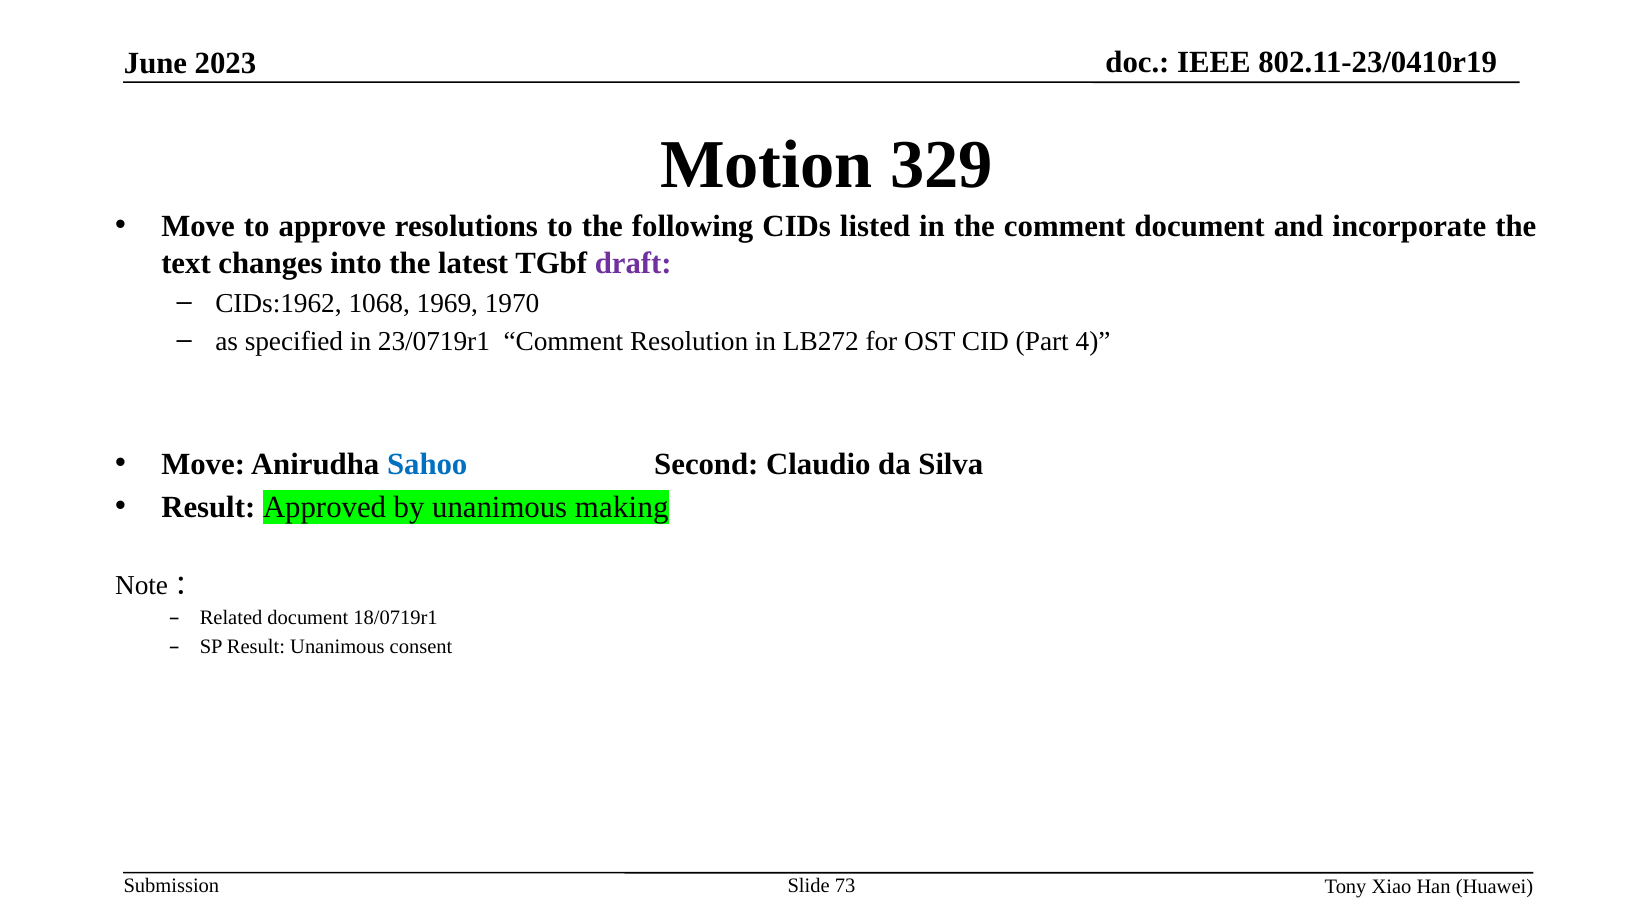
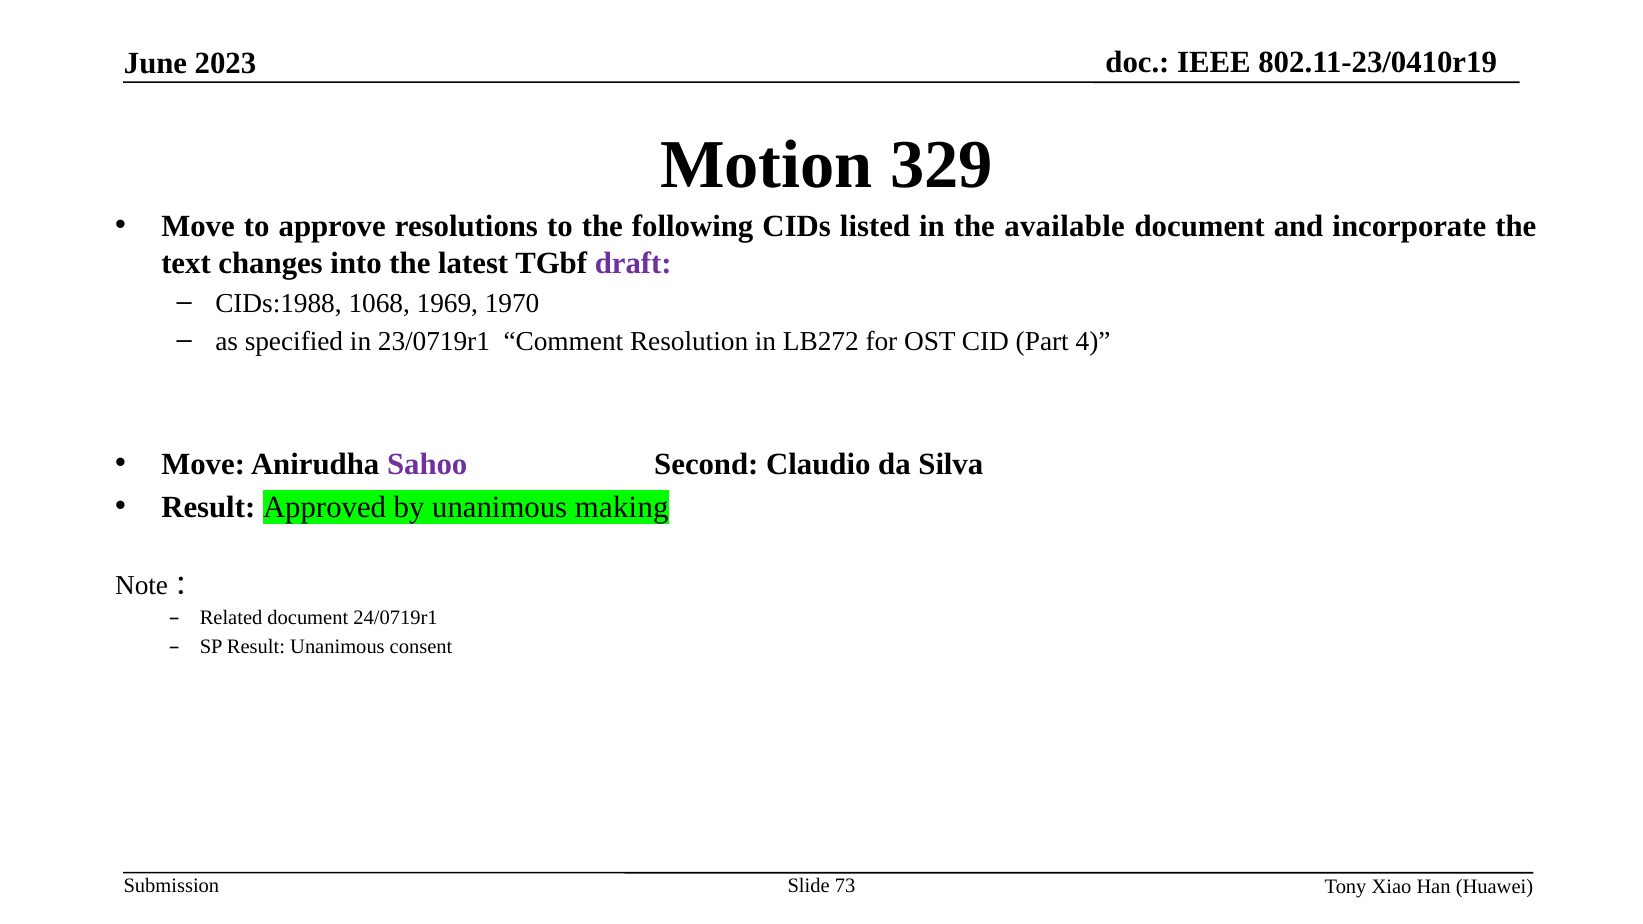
the comment: comment -> available
CIDs:1962: CIDs:1962 -> CIDs:1988
Sahoo colour: blue -> purple
18/0719r1: 18/0719r1 -> 24/0719r1
